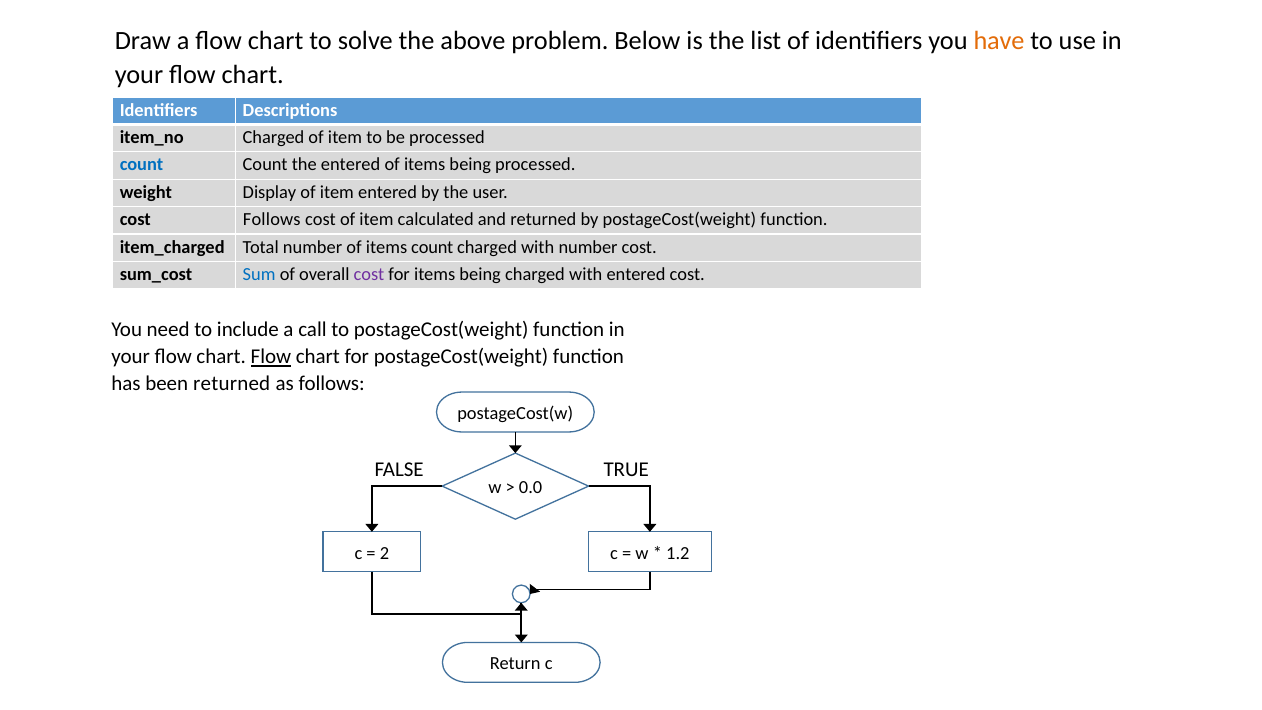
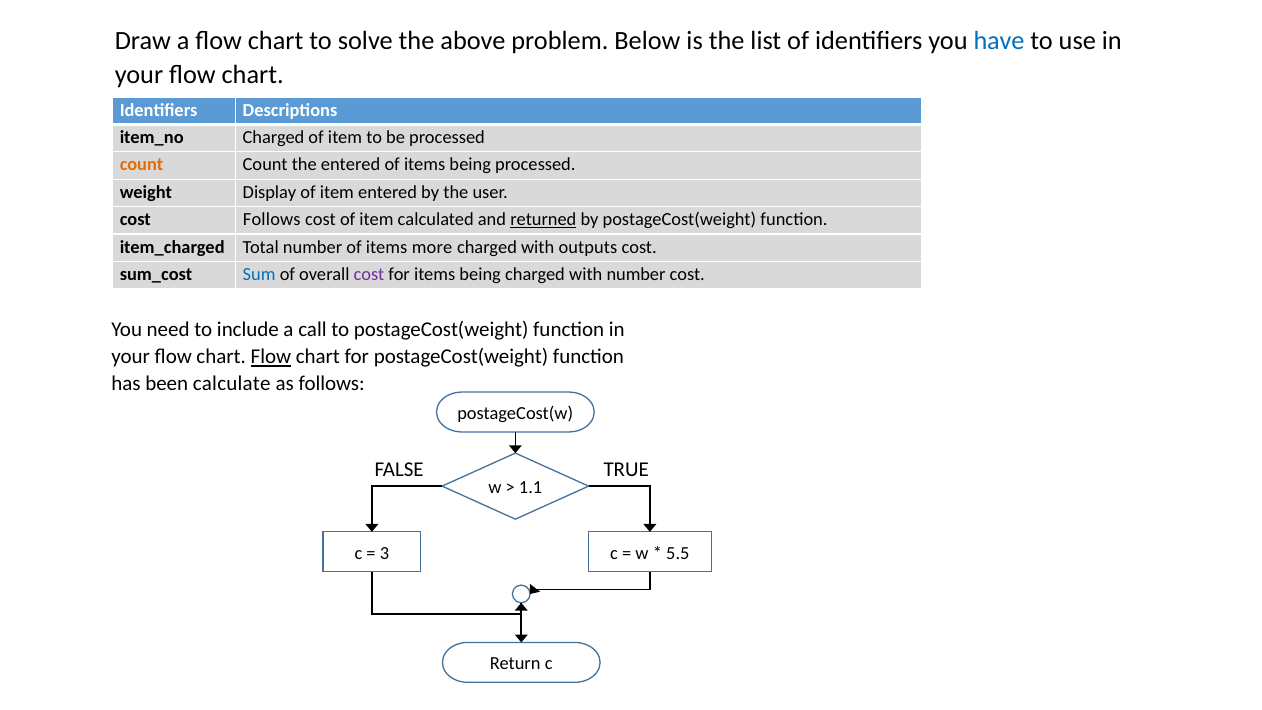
have colour: orange -> blue
count at (142, 165) colour: blue -> orange
returned at (543, 220) underline: none -> present
items count: count -> more
with number: number -> outputs
with entered: entered -> number
been returned: returned -> calculate
0.0: 0.0 -> 1.1
2: 2 -> 3
1.2: 1.2 -> 5.5
